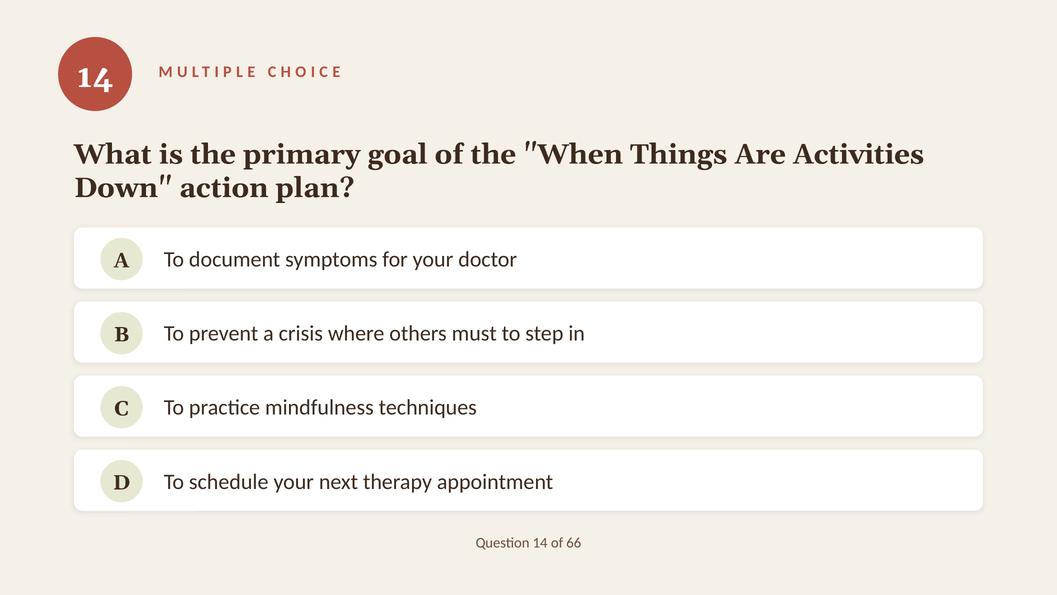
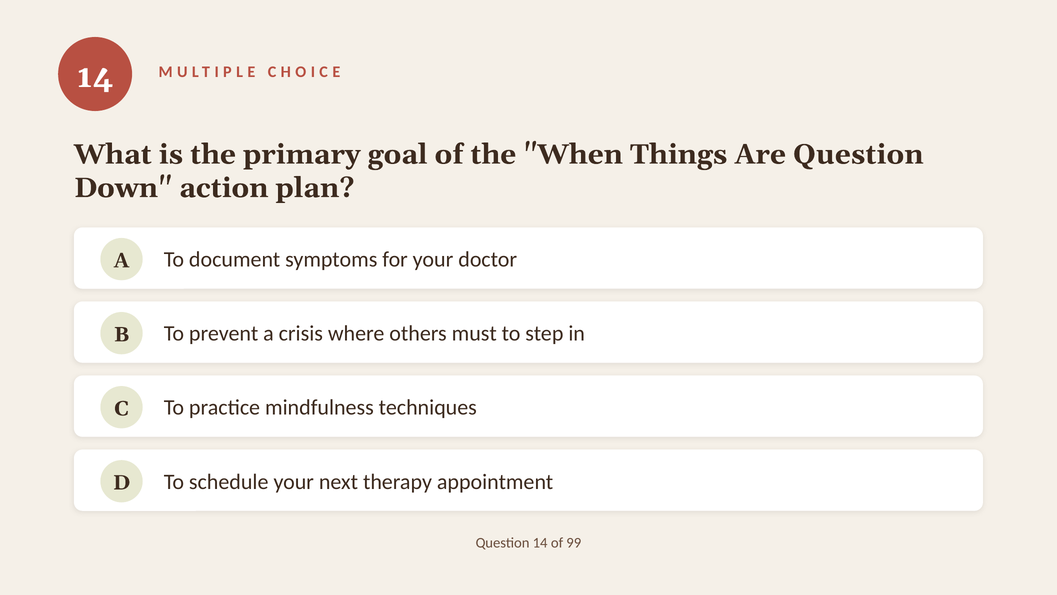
Are Activities: Activities -> Question
66: 66 -> 99
